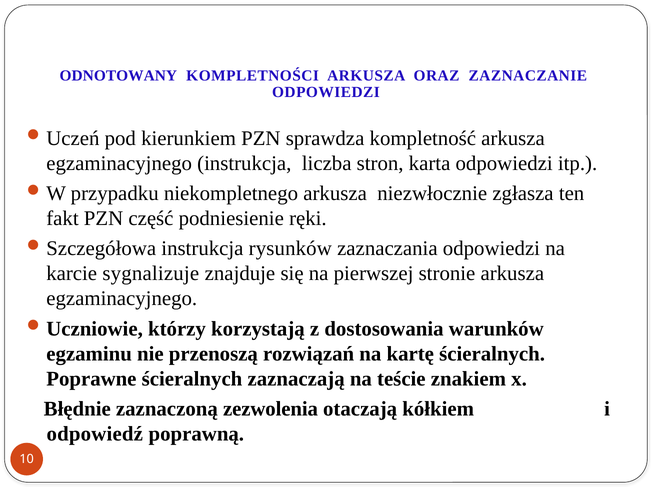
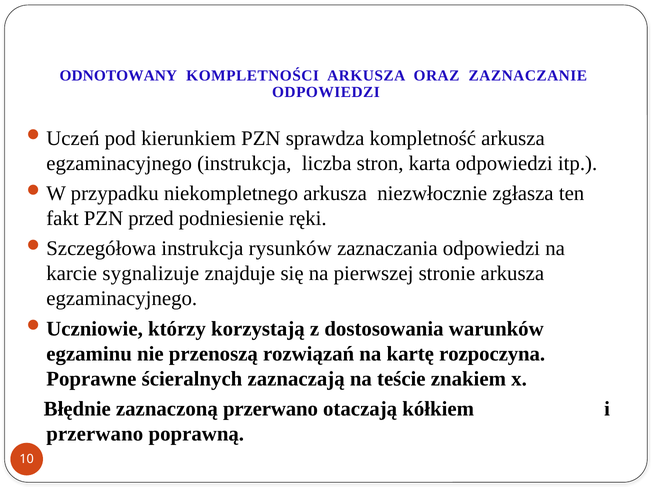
część: część -> przed
kartę ścieralnych: ścieralnych -> rozpoczyna
zaznaczoną zezwolenia: zezwolenia -> przerwano
odpowiedź at (95, 434): odpowiedź -> przerwano
